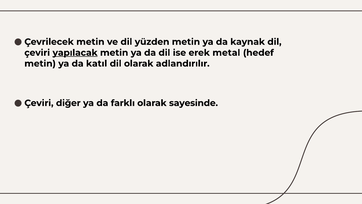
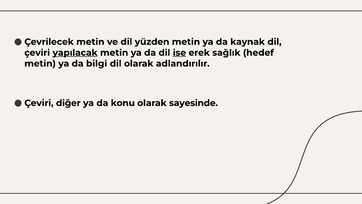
ise underline: none -> present
metal: metal -> sağlık
katıl: katıl -> bilgi
farklı: farklı -> konu
